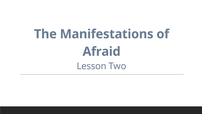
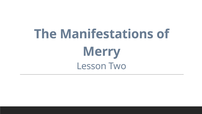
Afraid: Afraid -> Merry
